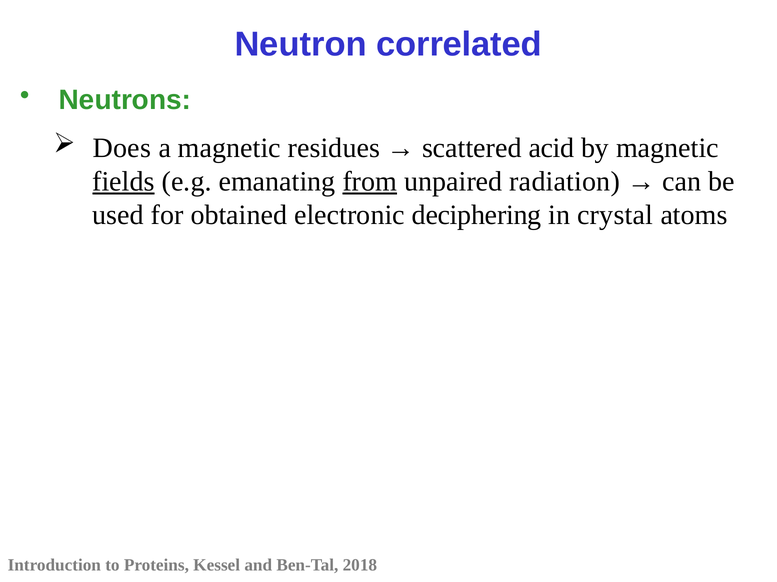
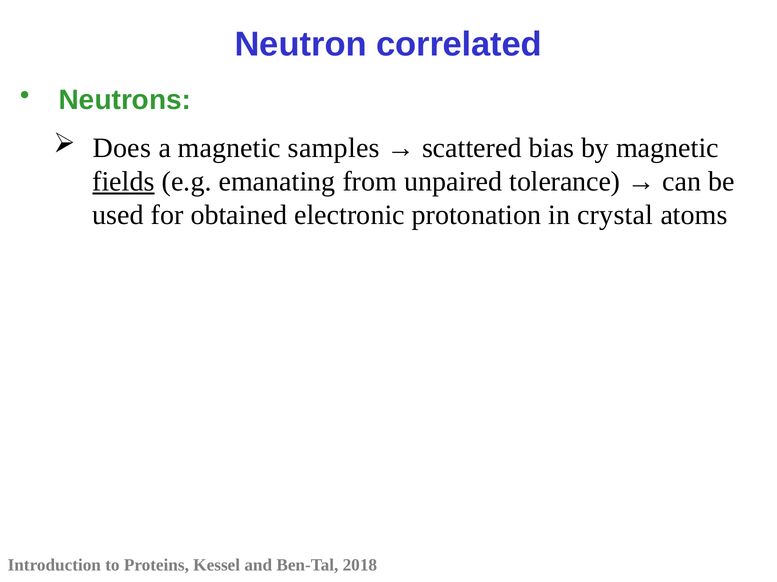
residues: residues -> samples
acid: acid -> bias
from underline: present -> none
radiation: radiation -> tolerance
deciphering: deciphering -> protonation
